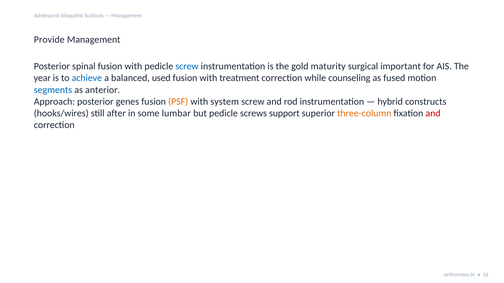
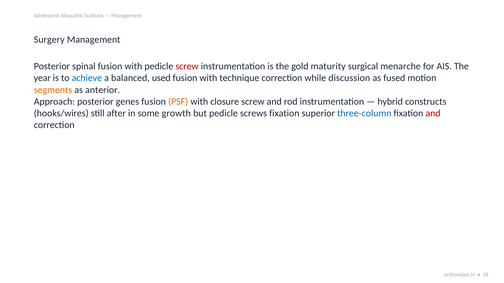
Provide: Provide -> Surgery
screw at (187, 66) colour: blue -> red
important: important -> menarche
treatment: treatment -> technique
counseling: counseling -> discussion
segments colour: blue -> orange
system: system -> closure
lumbar: lumbar -> growth
screws support: support -> fixation
three-column colour: orange -> blue
